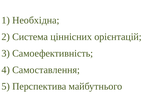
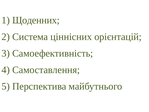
Необхідна: Необхідна -> Щоденних
